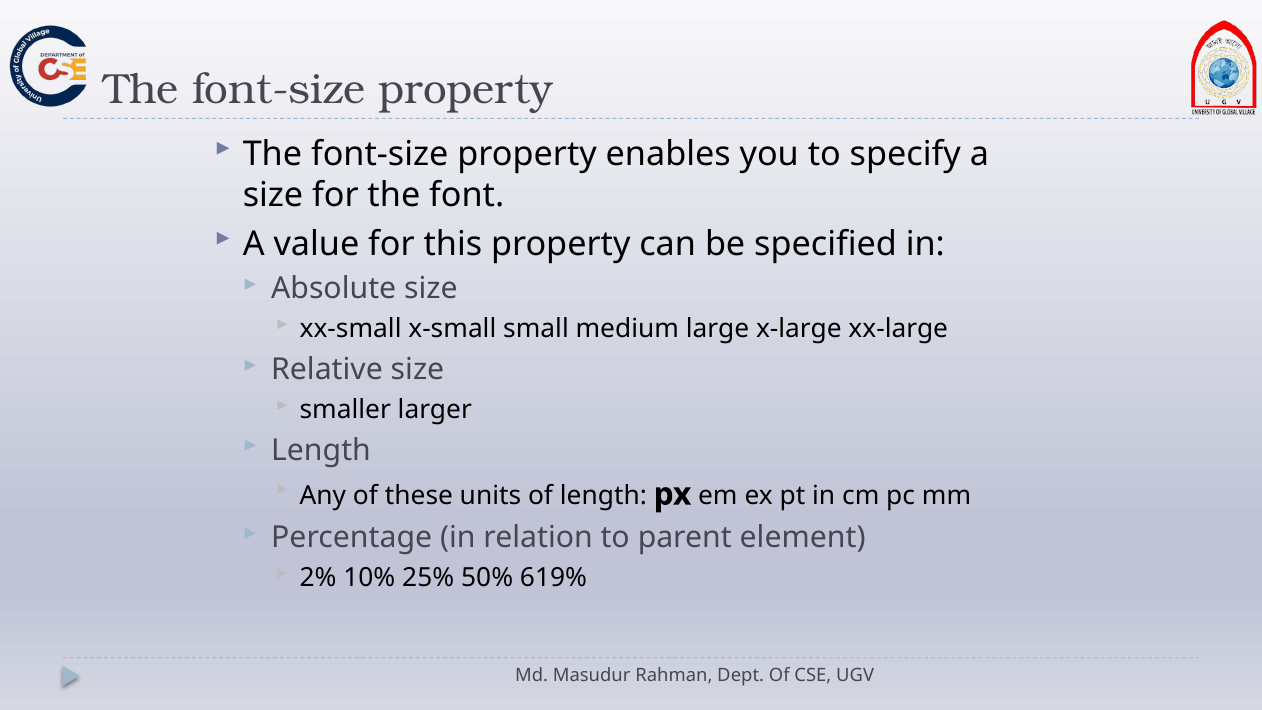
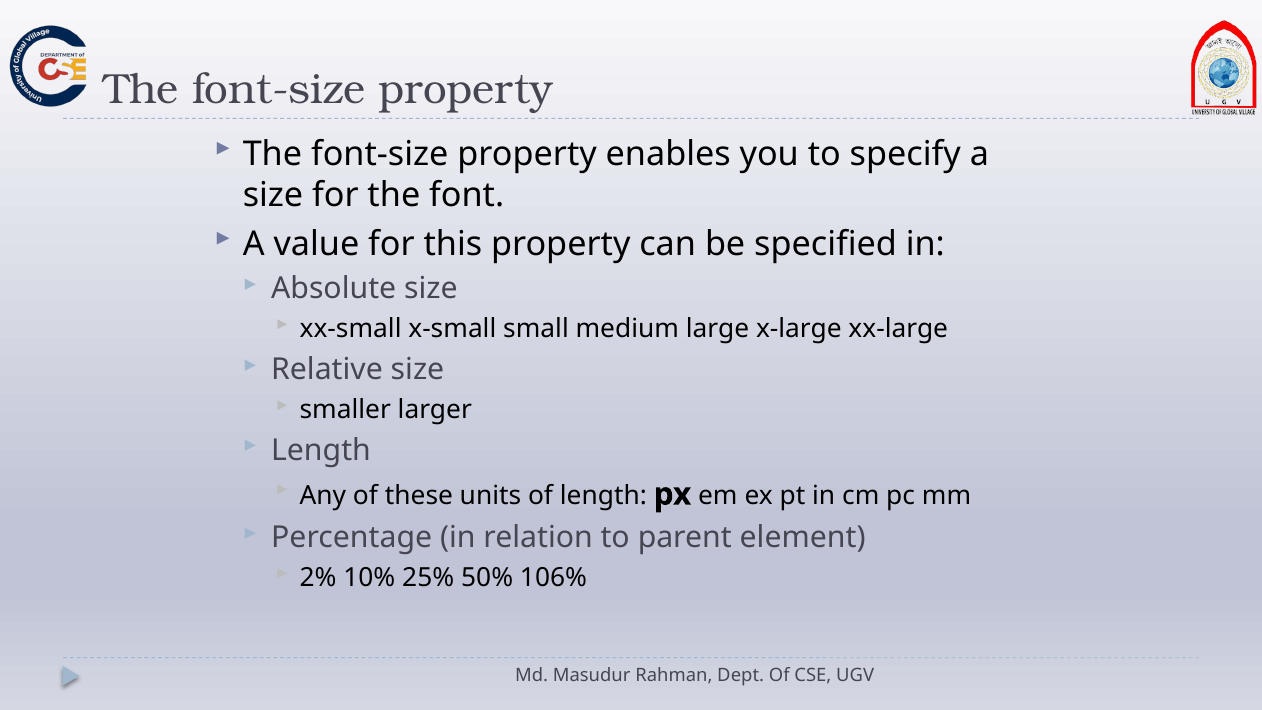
619%: 619% -> 106%
